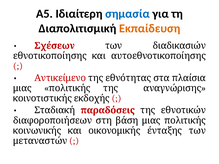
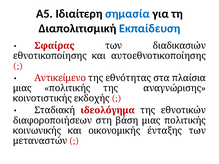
Εκπαίδευση colour: orange -> blue
Σχέσεων: Σχέσεων -> Σφαίρας
παραδόσεις: παραδόσεις -> ιδεολόγημα
